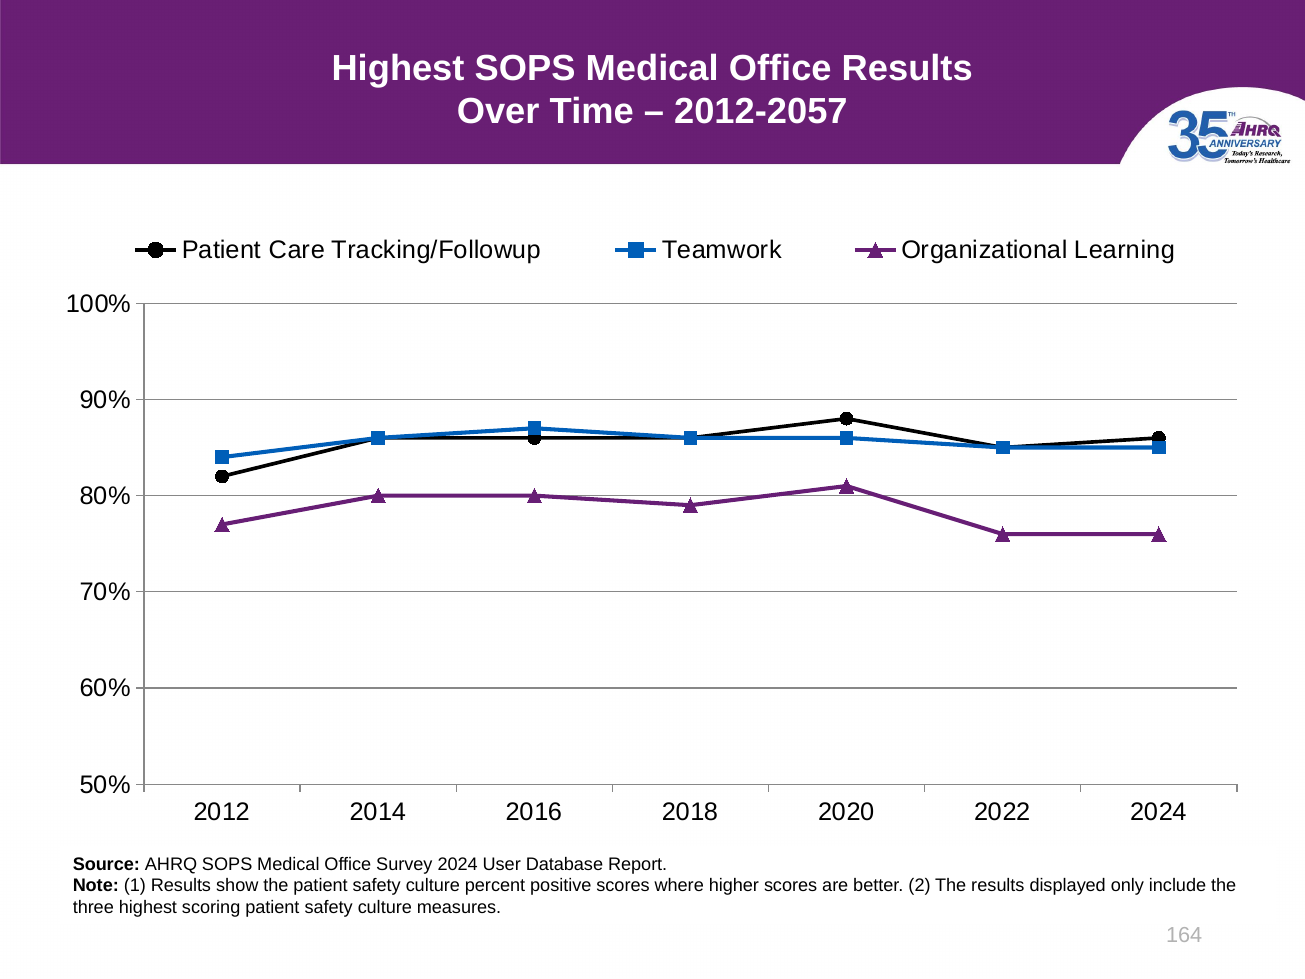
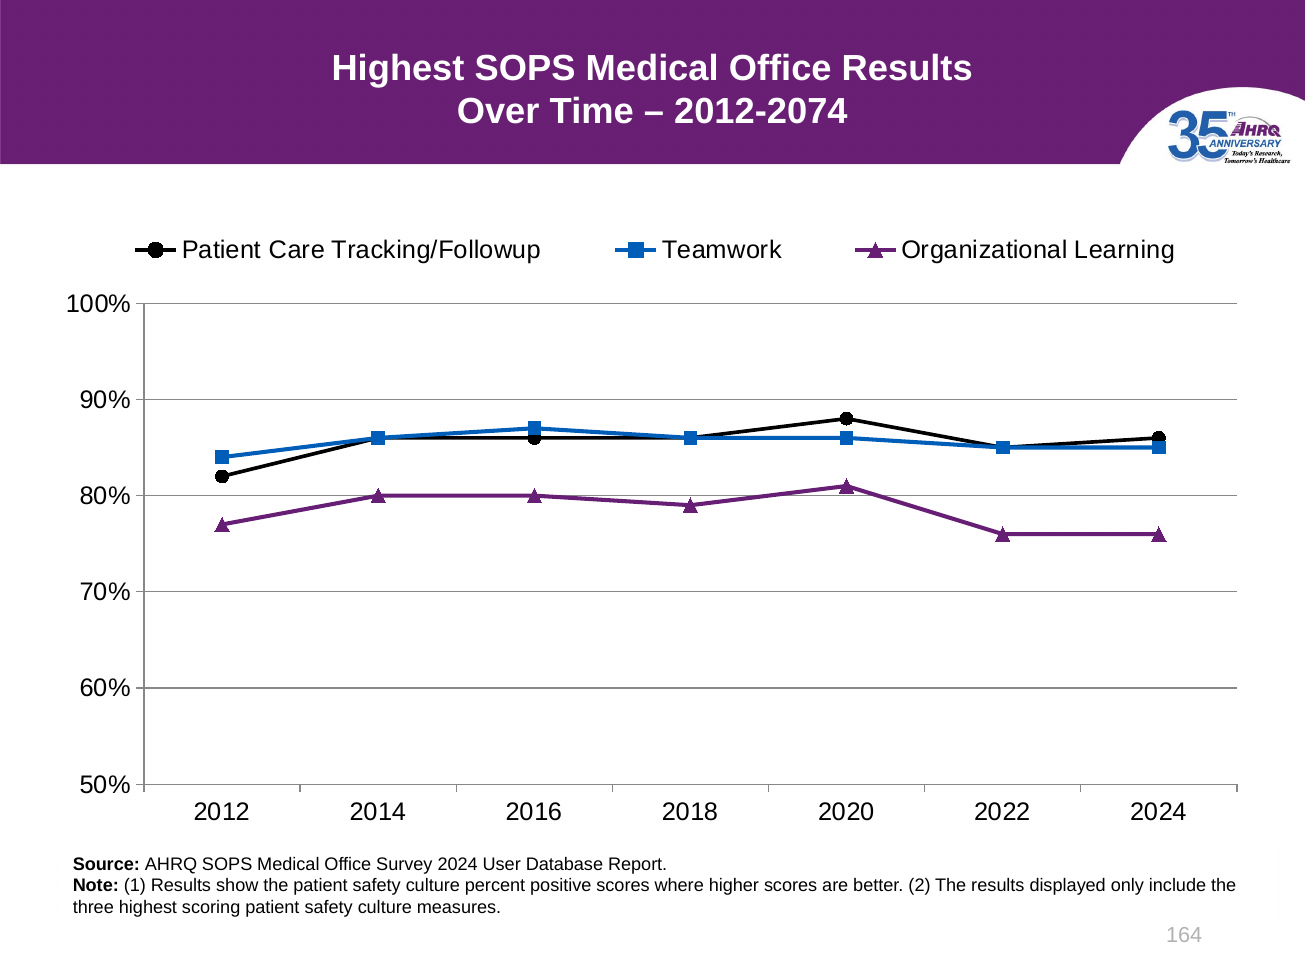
2012-2057: 2012-2057 -> 2012-2074
